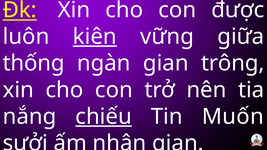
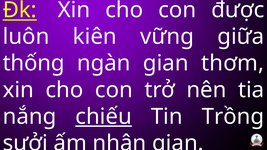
kiên underline: present -> none
trông: trông -> thơm
Muốn: Muốn -> Trồng
